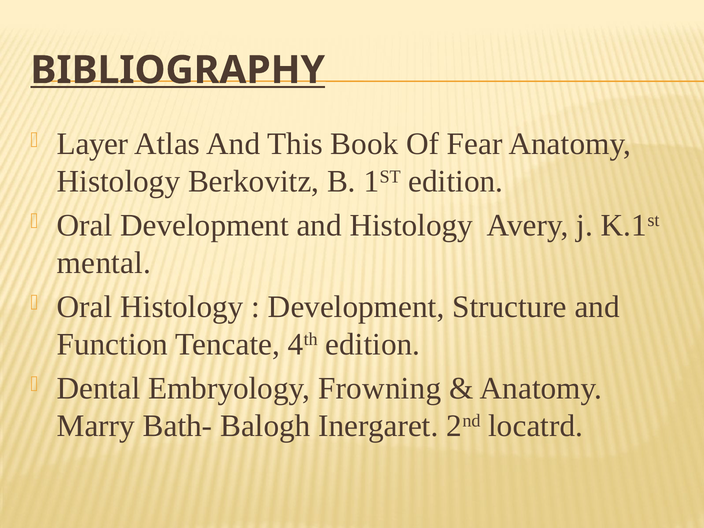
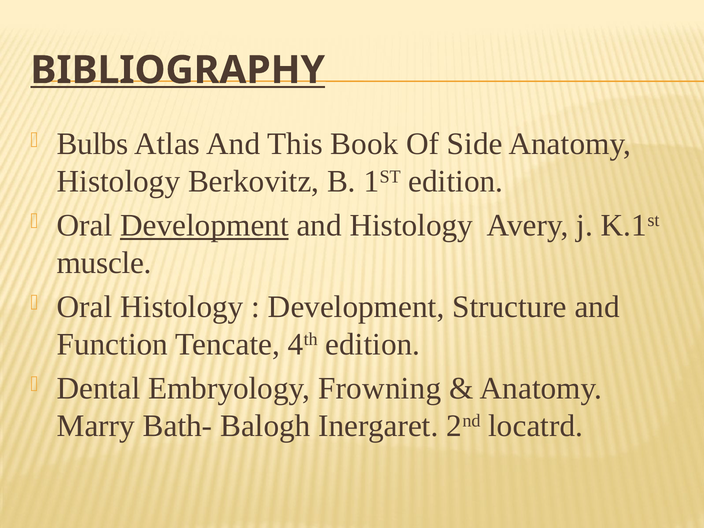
Layer: Layer -> Bulbs
Fear: Fear -> Side
Development at (204, 225) underline: none -> present
mental: mental -> muscle
